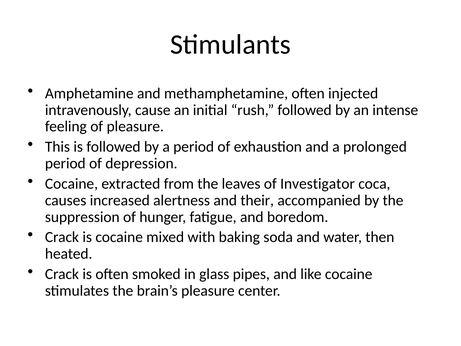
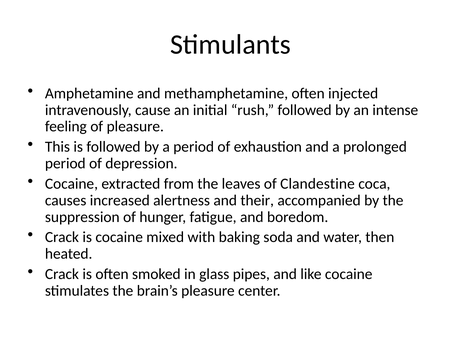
Investigator: Investigator -> Clandestine
